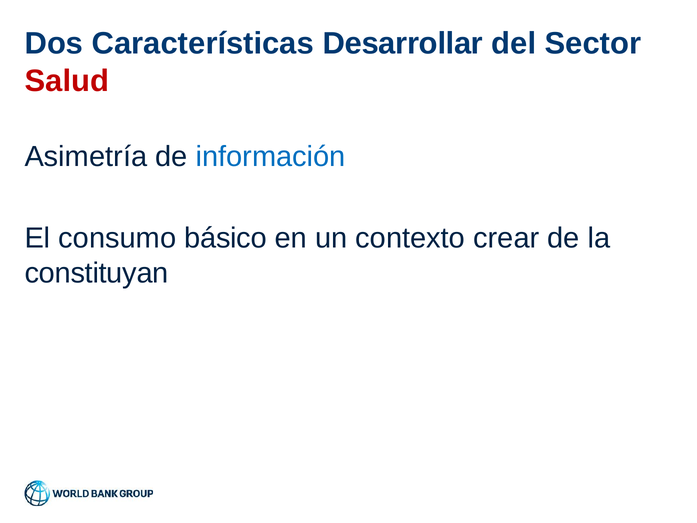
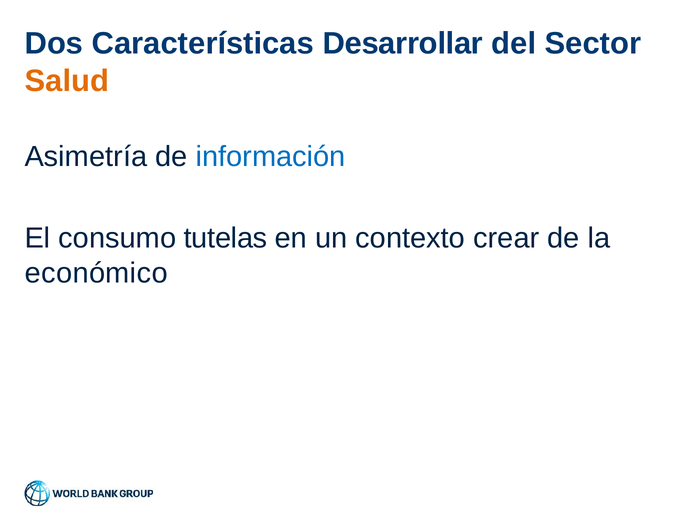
Salud colour: red -> orange
básico: básico -> tutelas
constituyan: constituyan -> económico
